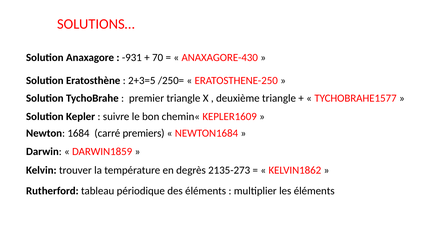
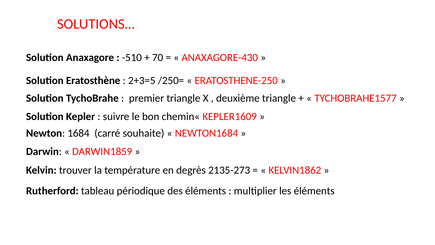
-931: -931 -> -510
premiers: premiers -> souhaite
